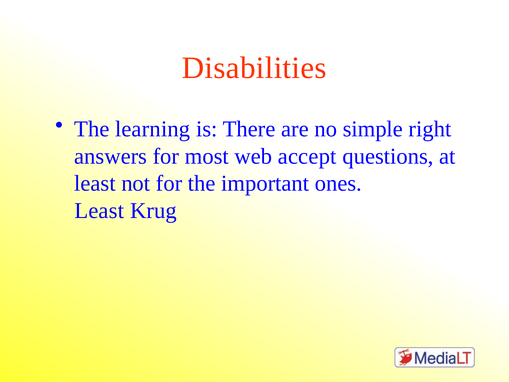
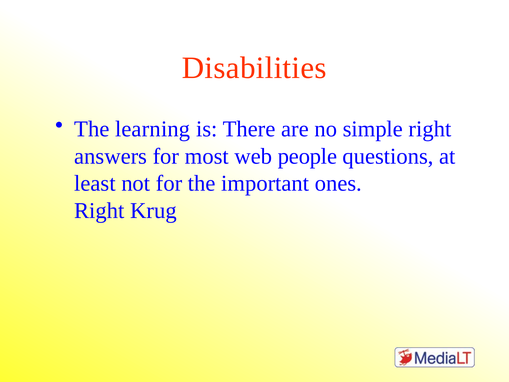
accept: accept -> people
Least at (99, 210): Least -> Right
